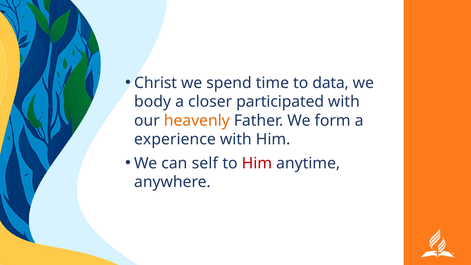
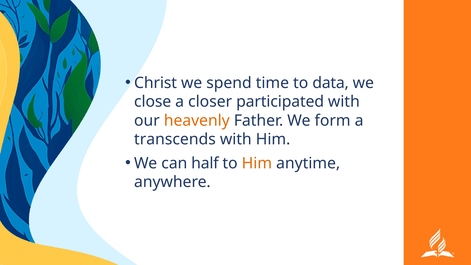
body: body -> close
experience: experience -> transcends
self: self -> half
Him at (257, 163) colour: red -> orange
